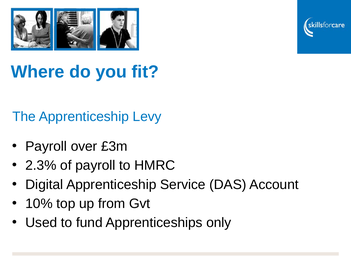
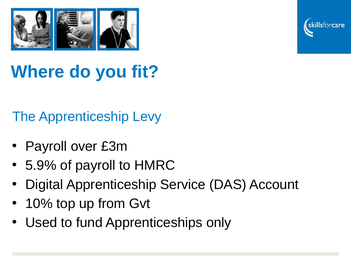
2.3%: 2.3% -> 5.9%
